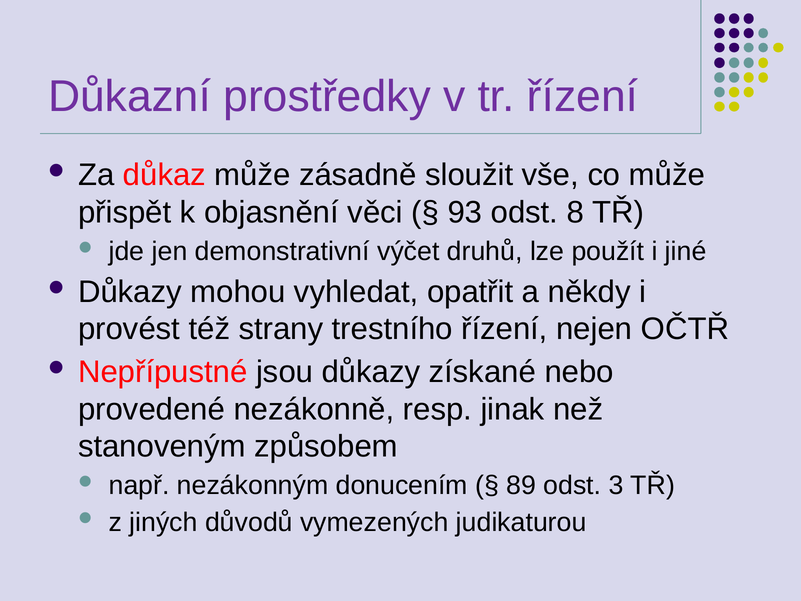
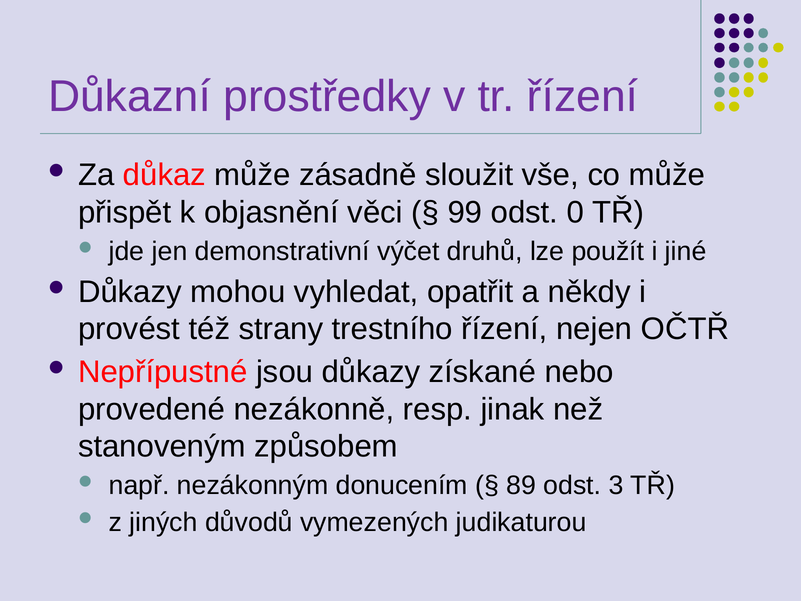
93: 93 -> 99
8: 8 -> 0
